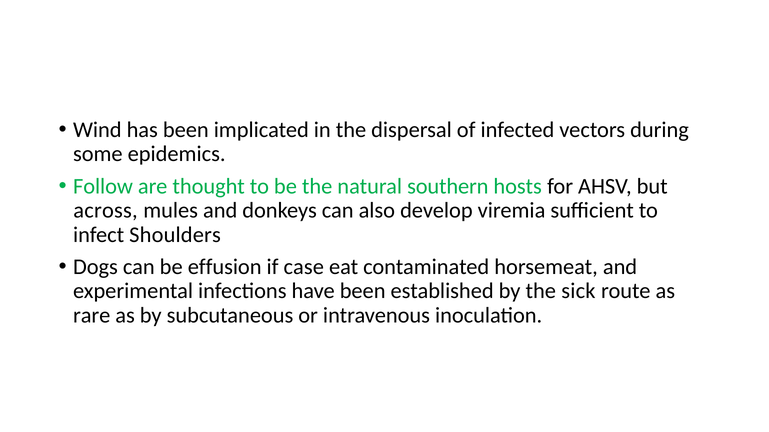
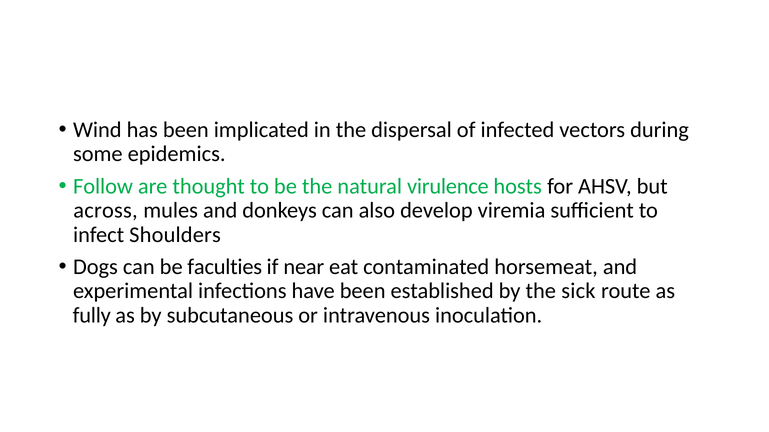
southern: southern -> virulence
effusion: effusion -> faculties
case: case -> near
rare: rare -> fully
